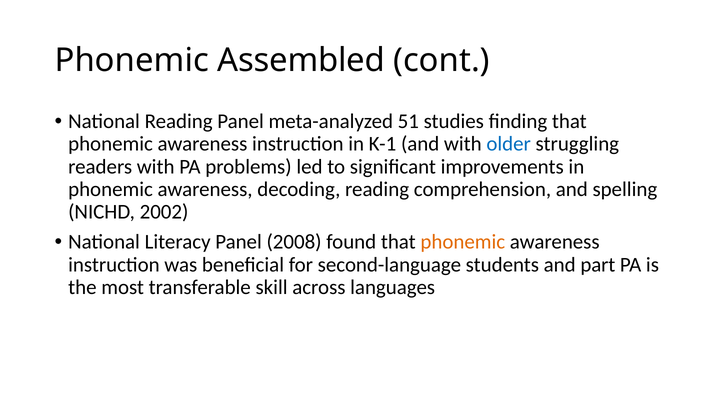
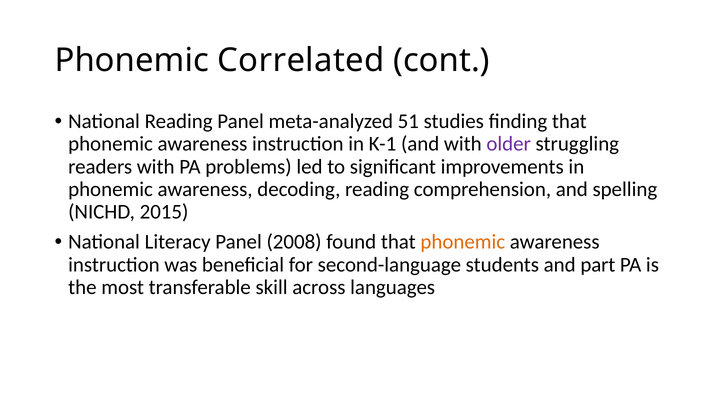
Assembled: Assembled -> Correlated
older colour: blue -> purple
2002: 2002 -> 2015
